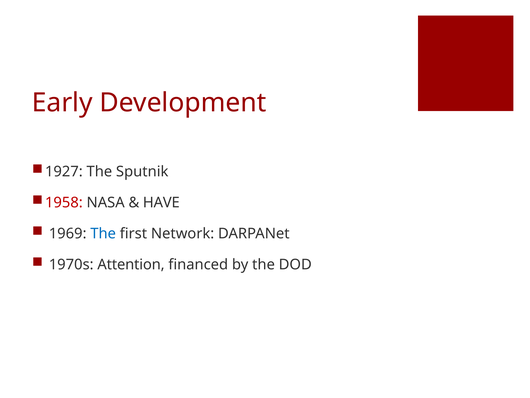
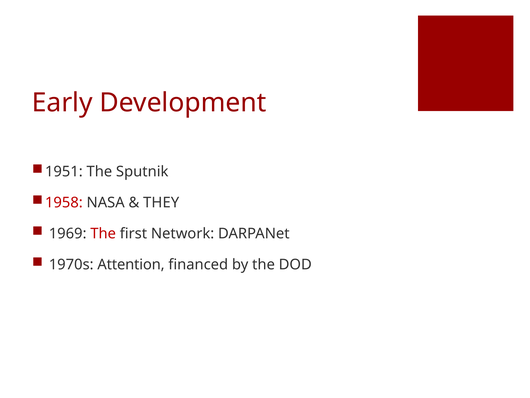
1927: 1927 -> 1951
HAVE: HAVE -> THEY
The at (103, 233) colour: blue -> red
